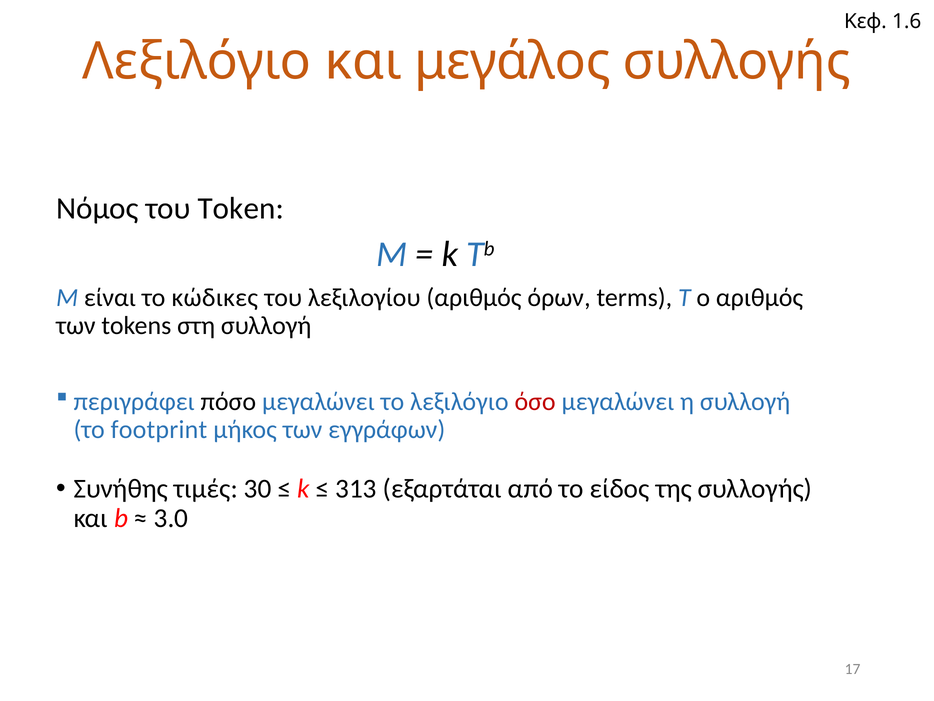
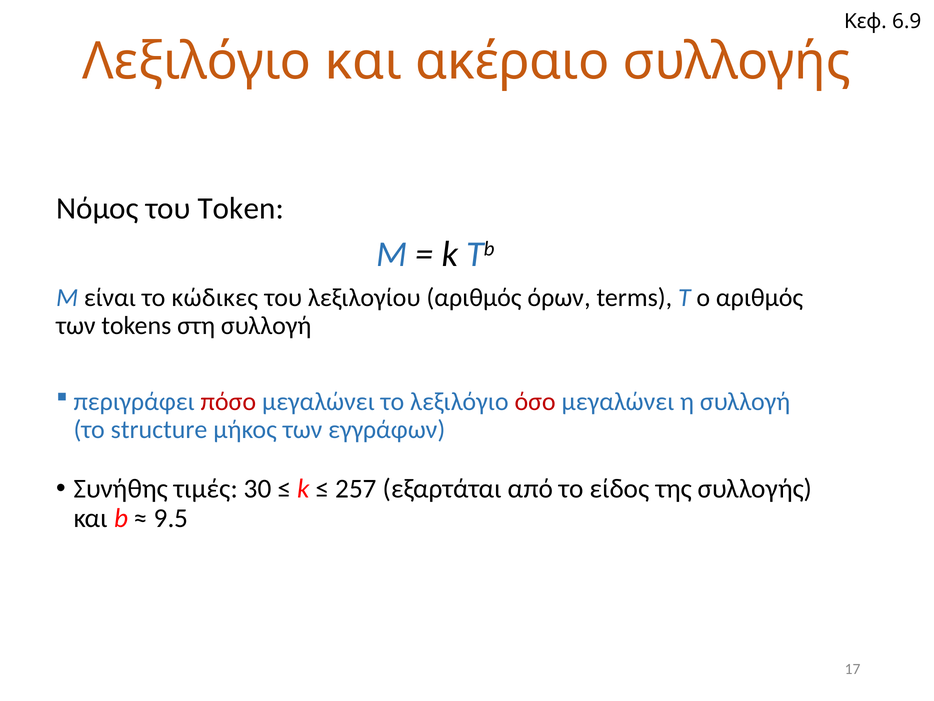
1.6: 1.6 -> 6.9
μεγάλος: μεγάλος -> ακέραιο
πόσο colour: black -> red
footprint: footprint -> structure
313: 313 -> 257
3.0: 3.0 -> 9.5
